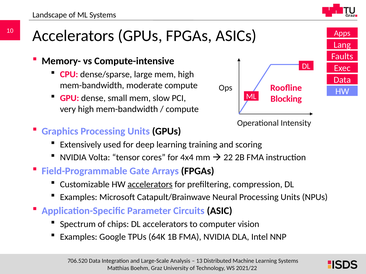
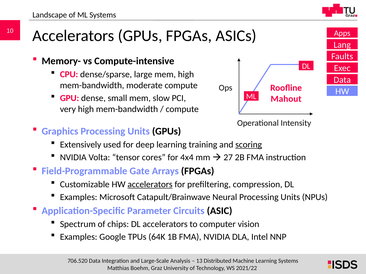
Blocking: Blocking -> Mahout
scoring underline: none -> present
22: 22 -> 27
